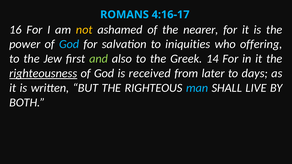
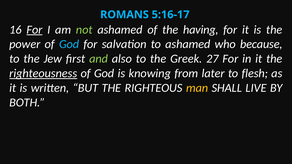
4:16-17: 4:16-17 -> 5:16-17
For at (34, 30) underline: none -> present
not colour: yellow -> light green
nearer: nearer -> having
to iniquities: iniquities -> ashamed
offering: offering -> because
14: 14 -> 27
received: received -> knowing
days: days -> flesh
man colour: light blue -> yellow
